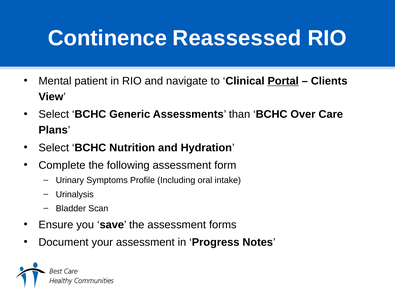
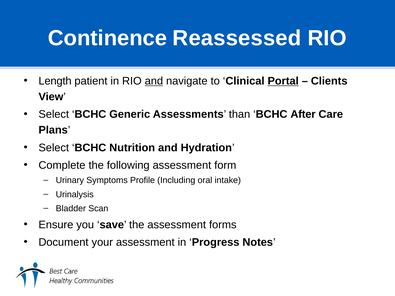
Mental: Mental -> Length
and at (154, 81) underline: none -> present
Over: Over -> After
